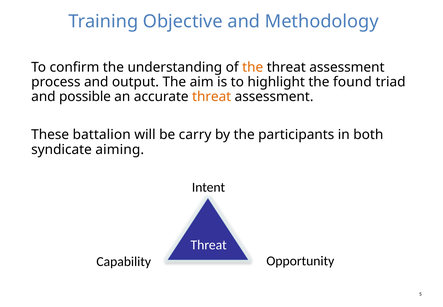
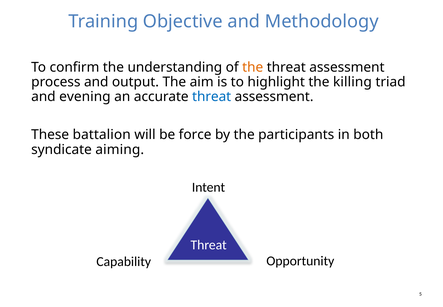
found: found -> killing
possible: possible -> evening
threat at (212, 97) colour: orange -> blue
carry: carry -> force
